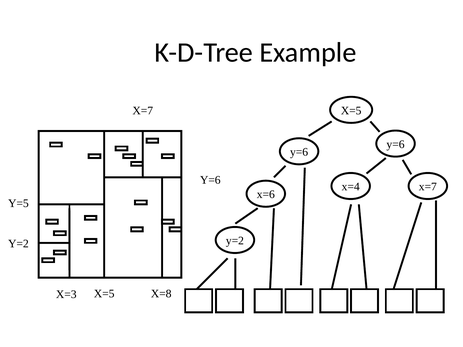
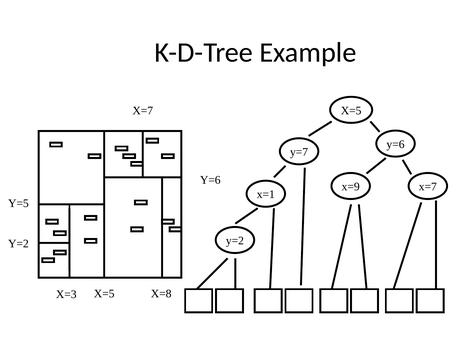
y=6 at (299, 152): y=6 -> y=7
x=4: x=4 -> x=9
x=6: x=6 -> x=1
